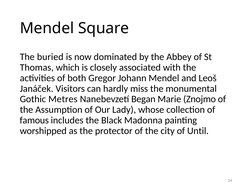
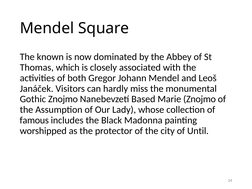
buried: buried -> known
Gothic Metres: Metres -> Znojmo
Began: Began -> Based
